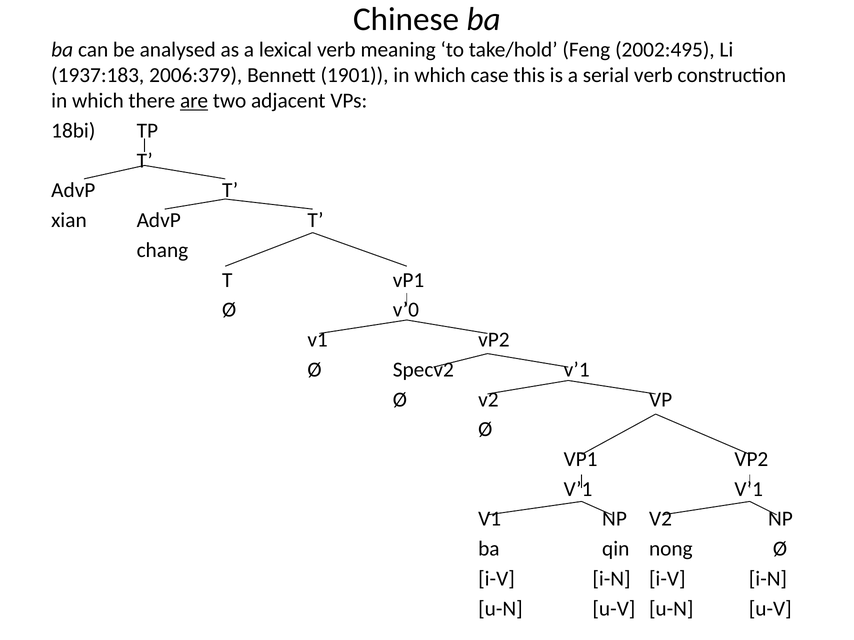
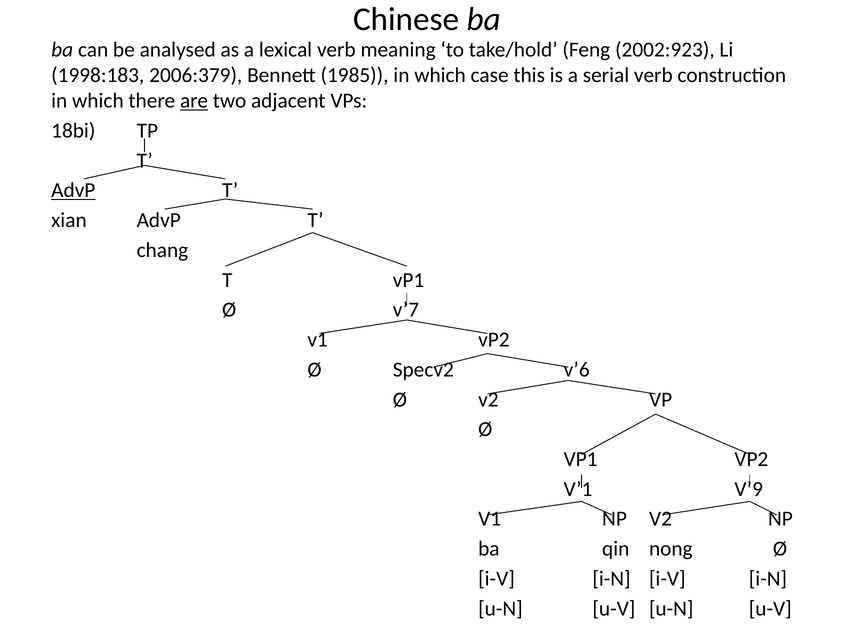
2002:495: 2002:495 -> 2002:923
1937:183: 1937:183 -> 1998:183
1901: 1901 -> 1985
AdvP at (73, 191) underline: none -> present
v’0: v’0 -> v’7
Specv2 v’1: v’1 -> v’6
V’1 V’1: V’1 -> V’9
